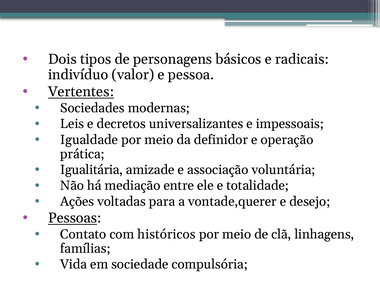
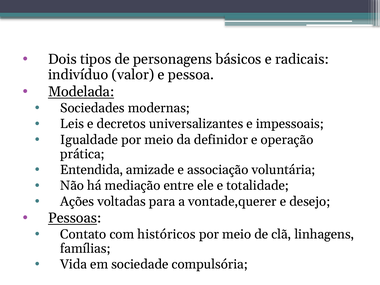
Vertentes: Vertentes -> Modelada
Igualitária: Igualitária -> Entendida
